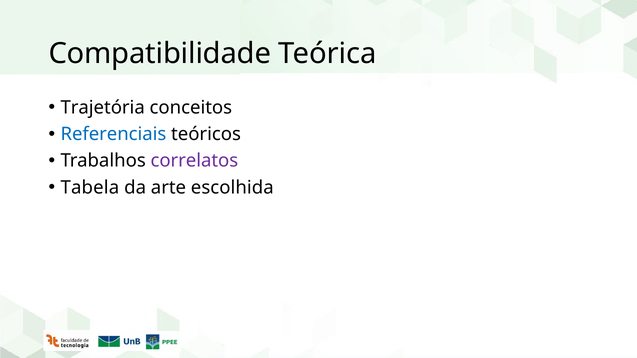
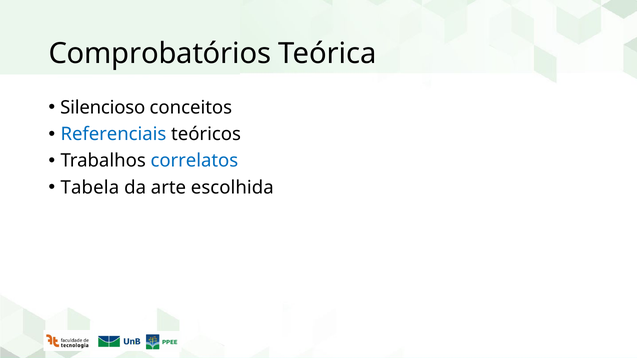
Compatibilidade: Compatibilidade -> Comprobatórios
Trajetória: Trajetória -> Silencioso
correlatos colour: purple -> blue
